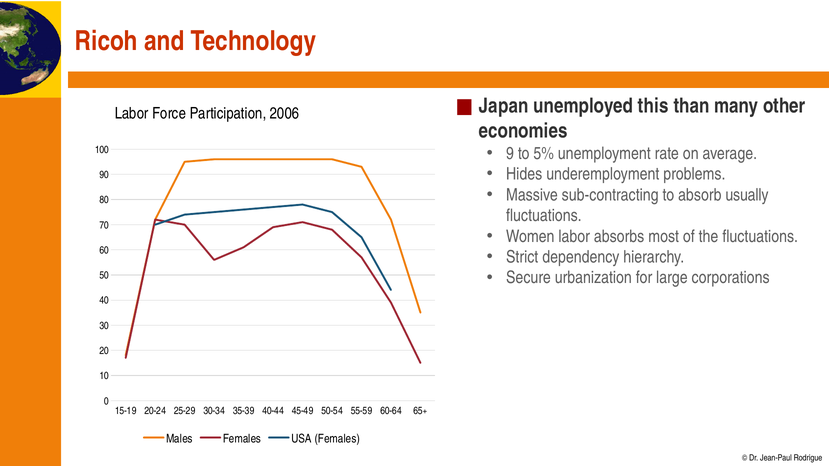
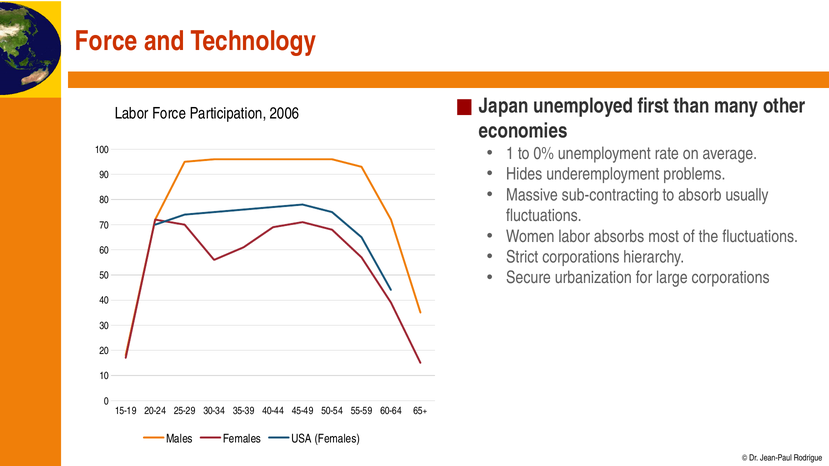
Ricoh at (106, 41): Ricoh -> Force
this: this -> first
9: 9 -> 1
5%: 5% -> 0%
Strict dependency: dependency -> corporations
